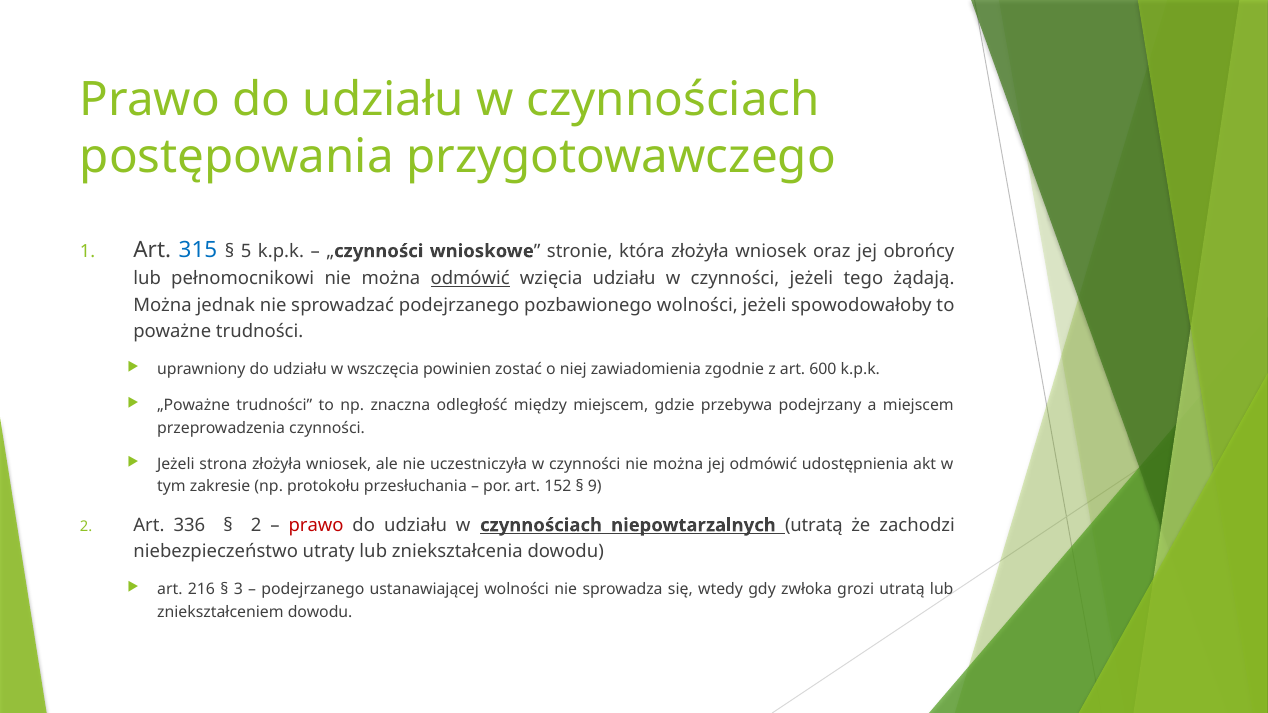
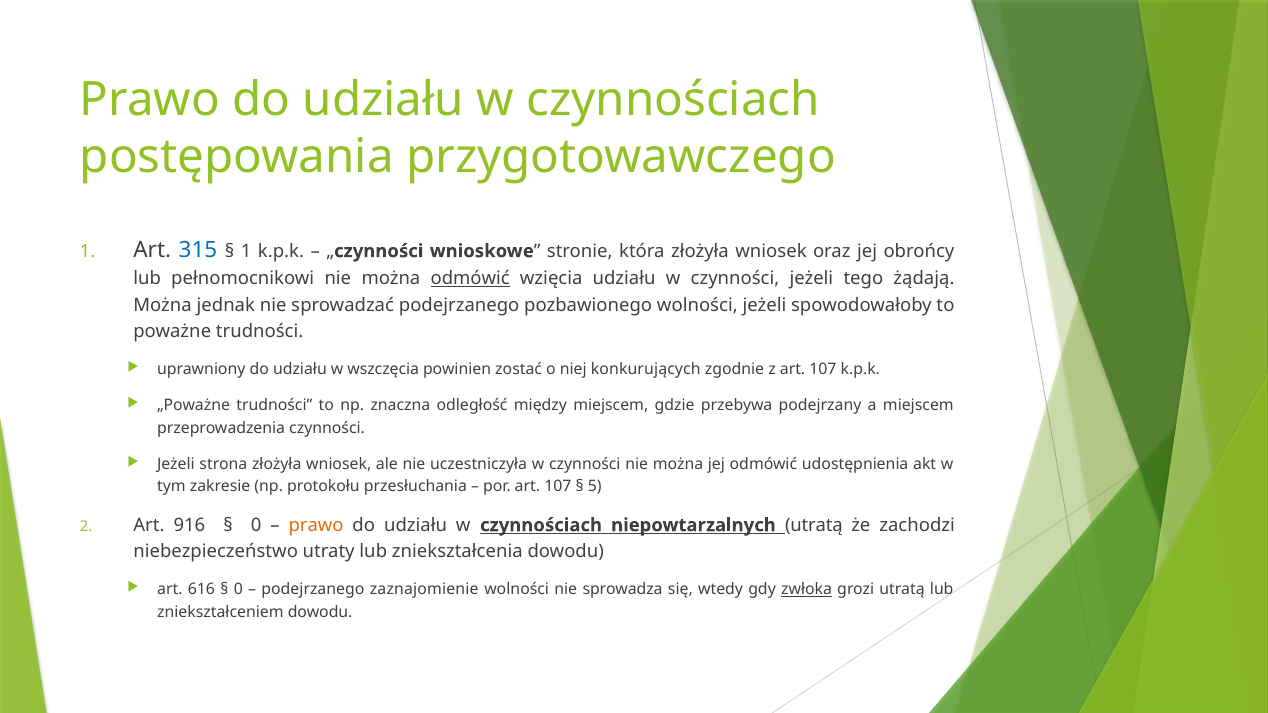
5 at (246, 251): 5 -> 1
zawiadomienia: zawiadomienia -> konkurujących
z art 600: 600 -> 107
por art 152: 152 -> 107
9: 9 -> 5
336: 336 -> 916
2 at (256, 525): 2 -> 0
prawo at (316, 525) colour: red -> orange
216: 216 -> 616
3 at (238, 589): 3 -> 0
ustanawiającej: ustanawiającej -> zaznajomienie
zwłoka underline: none -> present
